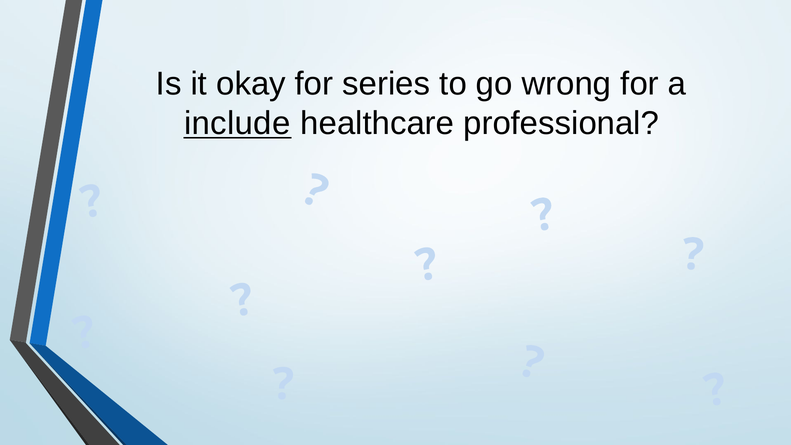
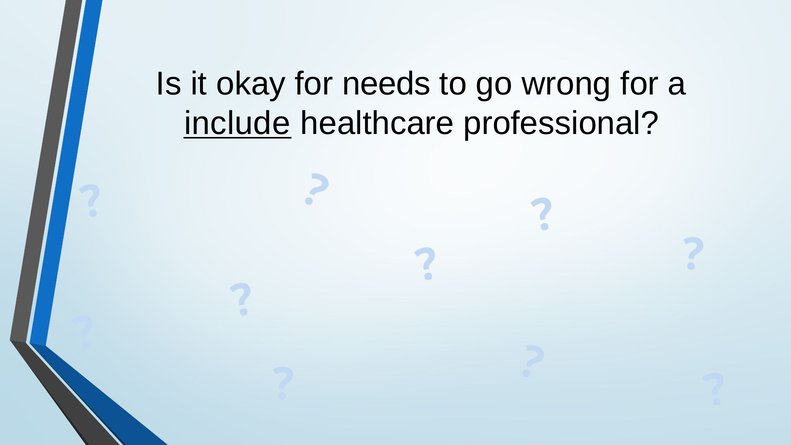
series: series -> needs
